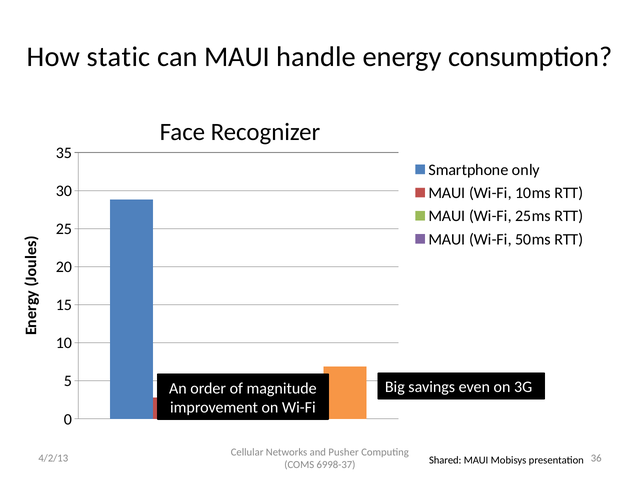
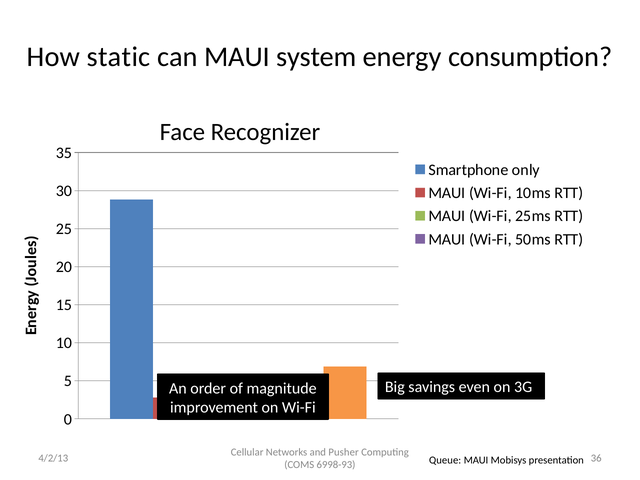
handle: handle -> system
Shared: Shared -> Queue
6998-37: 6998-37 -> 6998-93
